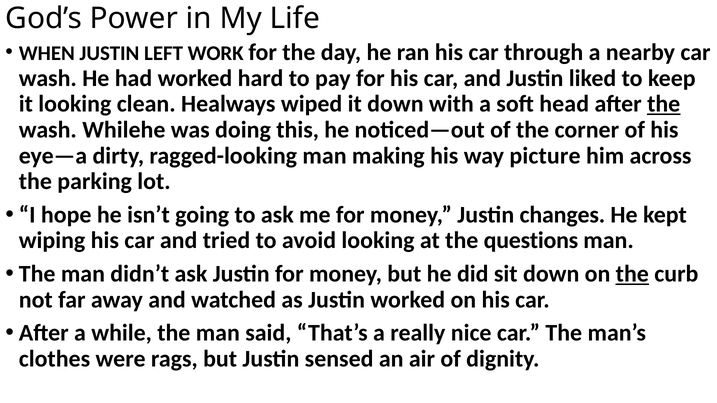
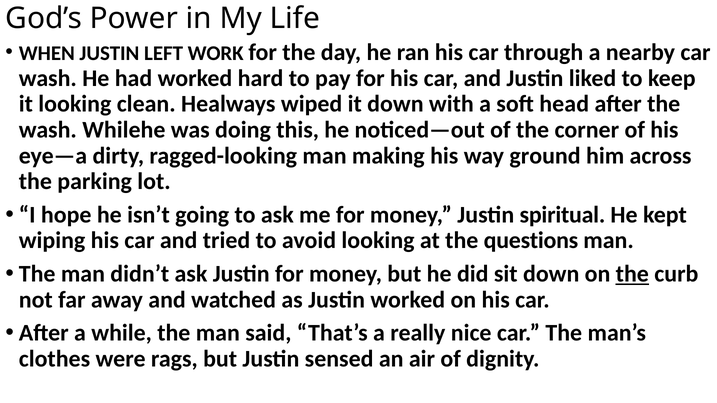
the at (664, 104) underline: present -> none
picture: picture -> ground
changes: changes -> spiritual
